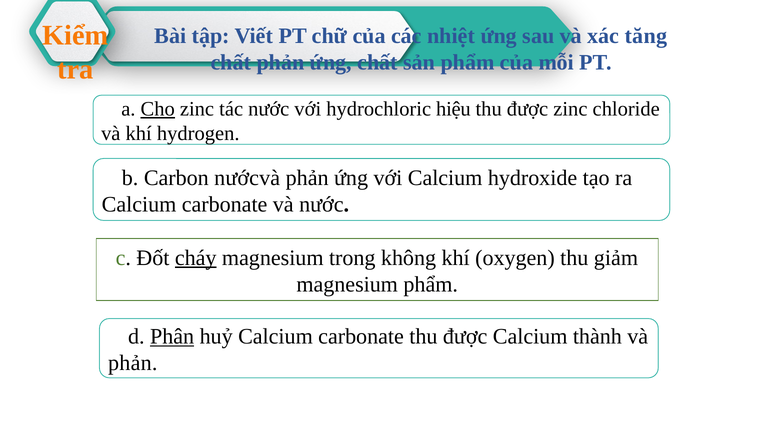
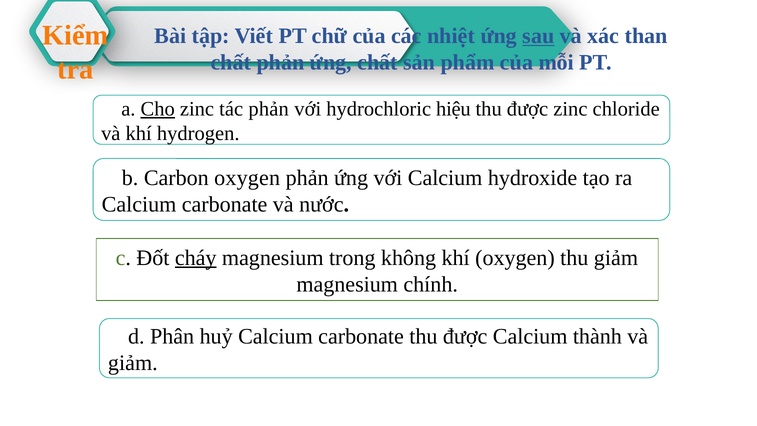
sau underline: none -> present
tăng: tăng -> than
tác nước: nước -> phản
Carbon nướcvà: nướcvà -> oxygen
magnesium phẩm: phẩm -> chính
Phân underline: present -> none
phản at (133, 363): phản -> giảm
